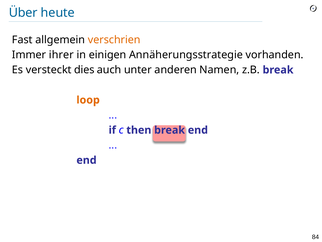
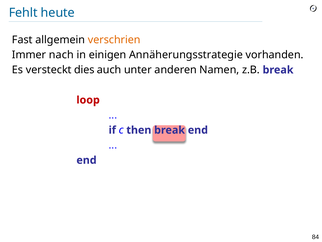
Über: Über -> Fehlt
ihrer: ihrer -> nach
loop colour: orange -> red
